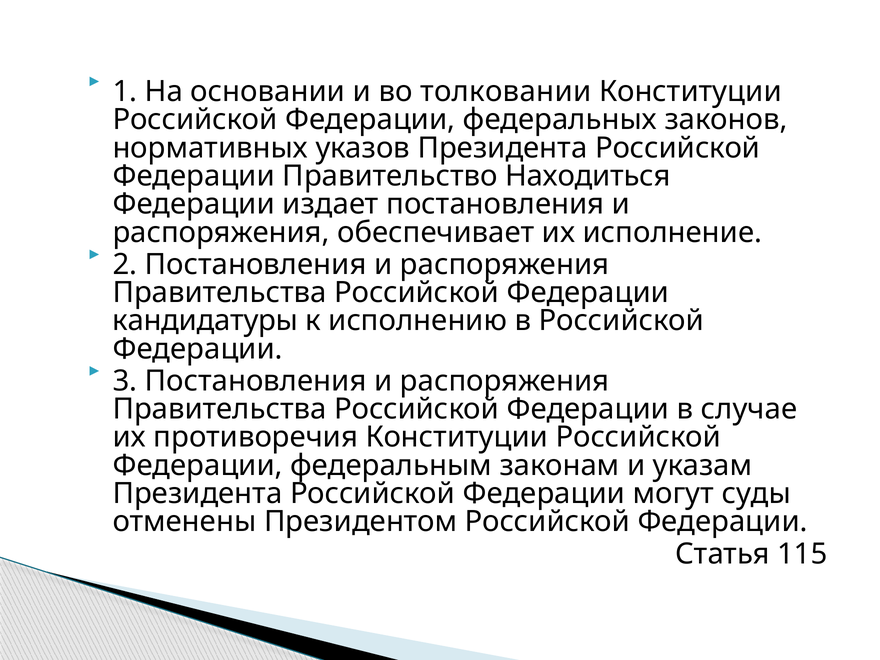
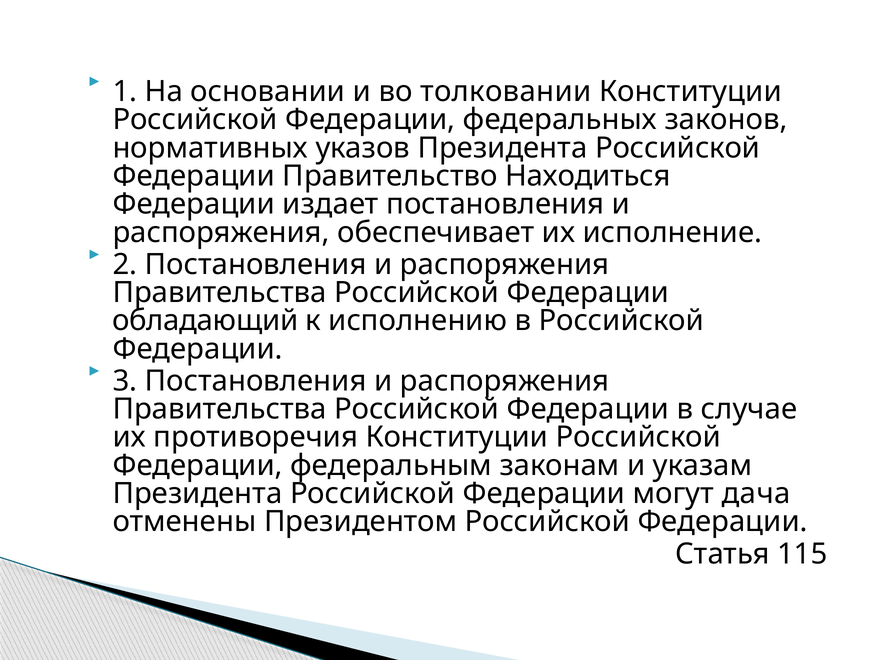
кандидатуры: кандидатуры -> обладающий
суды: суды -> дача
